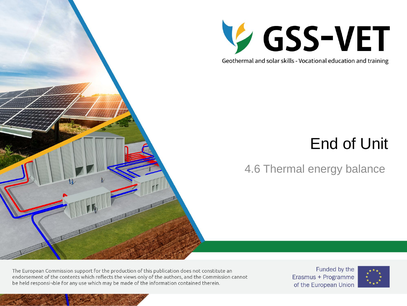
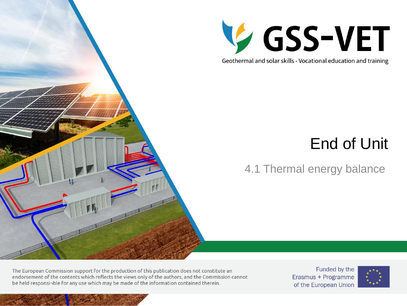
4.6: 4.6 -> 4.1
